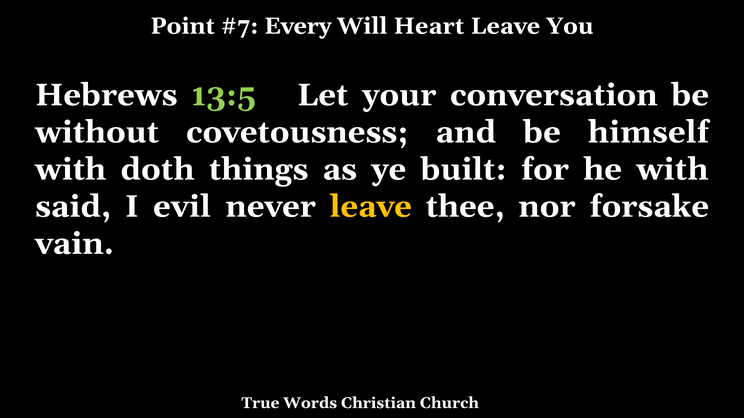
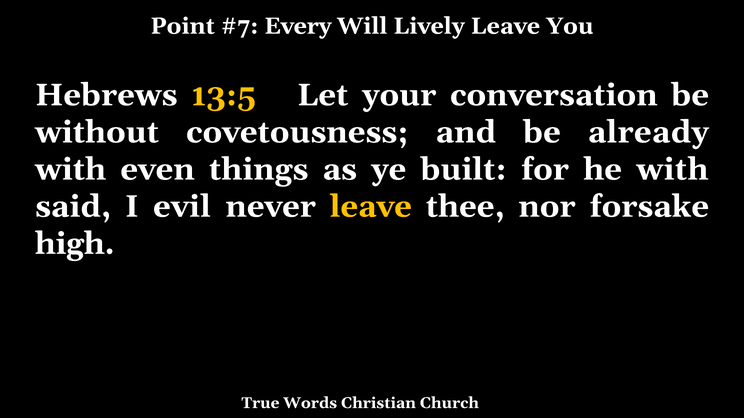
Heart: Heart -> Lively
13:5 colour: light green -> yellow
himself: himself -> already
doth: doth -> even
vain: vain -> high
